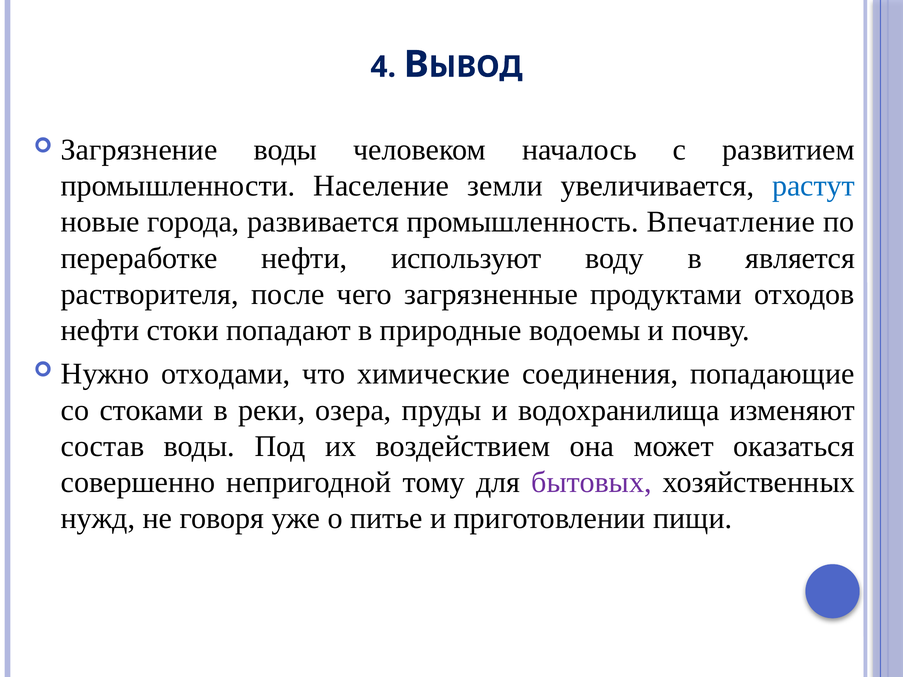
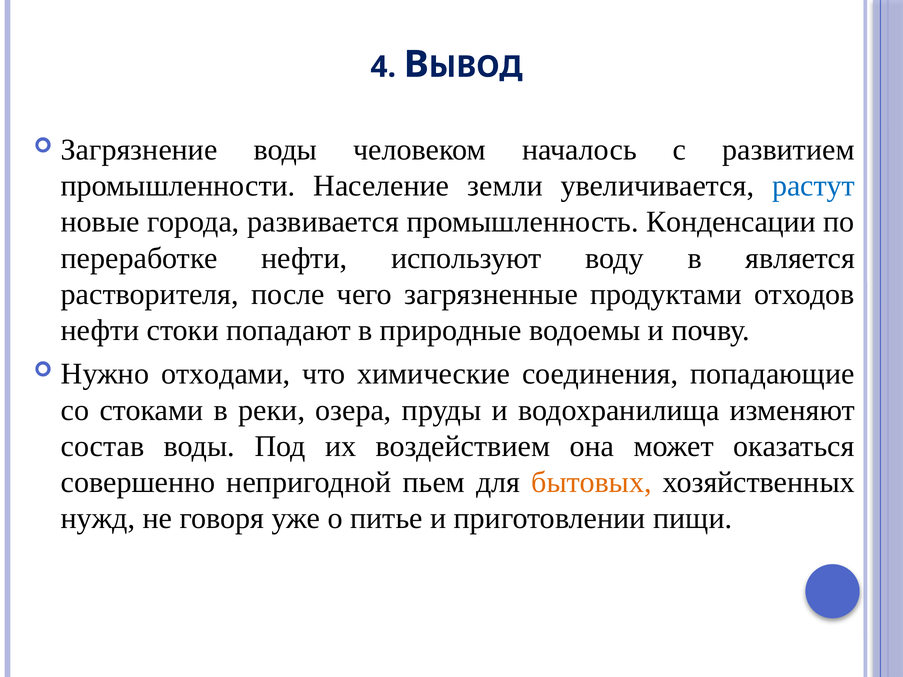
Впечатление: Впечатление -> Конденсации
тому: тому -> пьем
бытовых colour: purple -> orange
